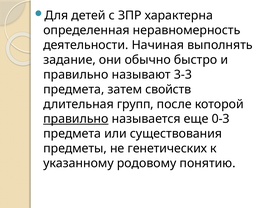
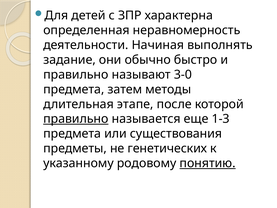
3-3: 3-3 -> 3-0
свойств: свойств -> методы
групп: групп -> этапе
0-3: 0-3 -> 1-3
понятию underline: none -> present
